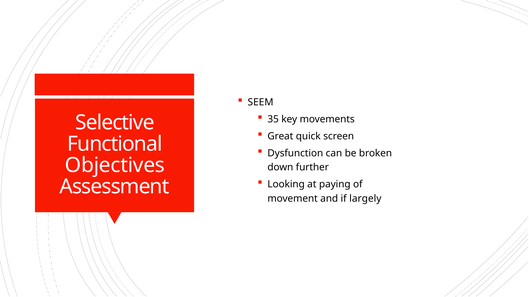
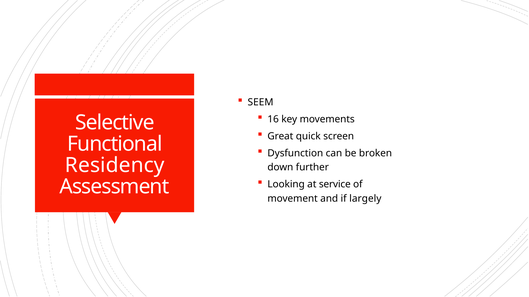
35: 35 -> 16
Objectives: Objectives -> Residency
paying: paying -> service
